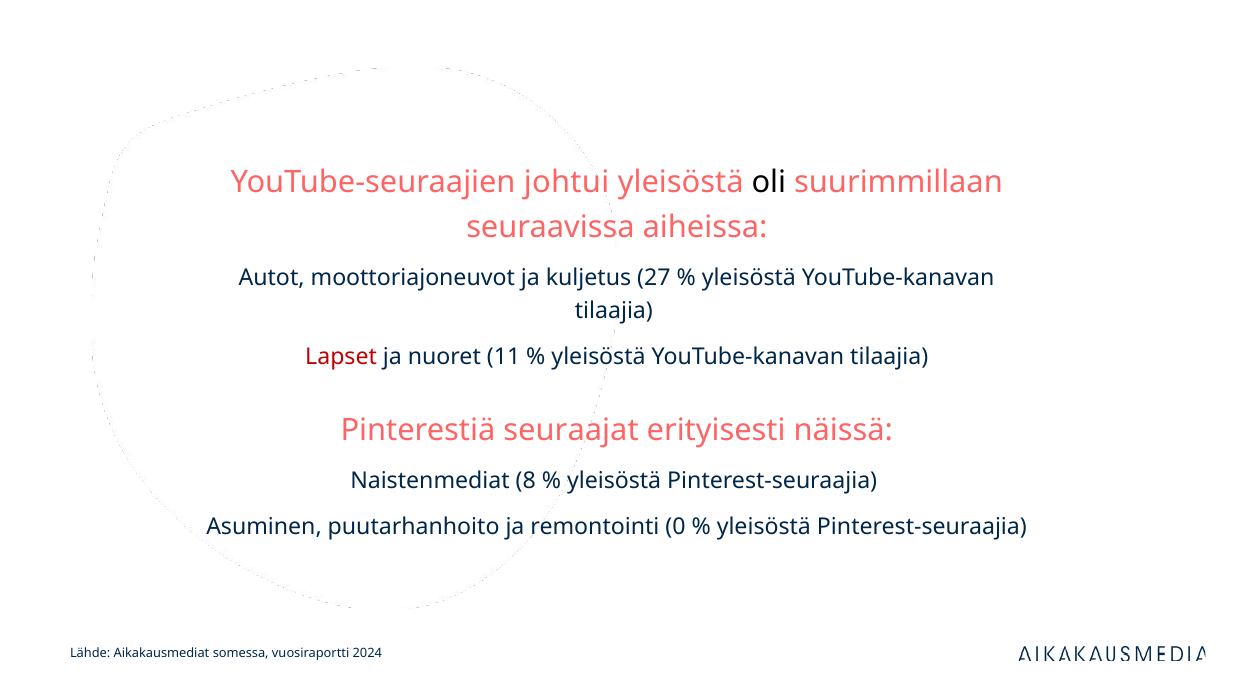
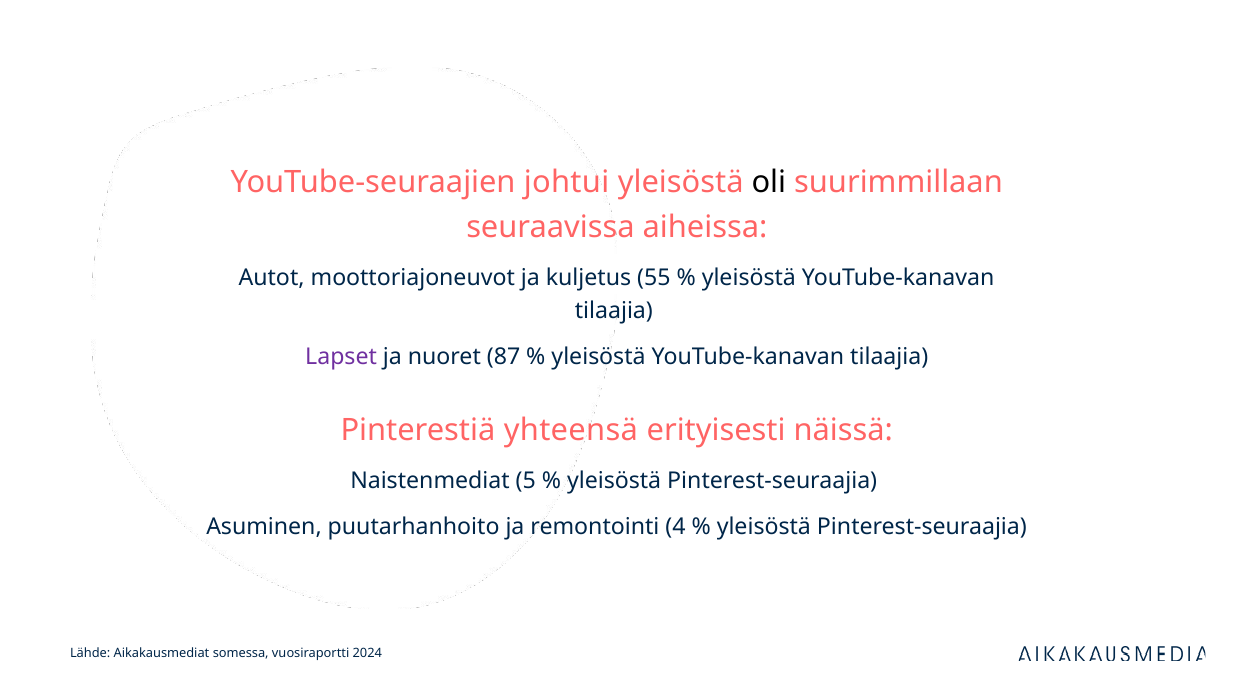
27: 27 -> 55
Lapset colour: red -> purple
11: 11 -> 87
seuraajat: seuraajat -> yhteensä
8: 8 -> 5
0: 0 -> 4
